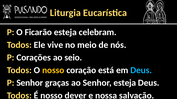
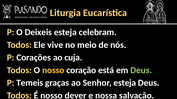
Ficarão: Ficarão -> Deixeis
seio: seio -> cuja
Deus at (141, 71) colour: light blue -> light green
P Senhor: Senhor -> Temeis
